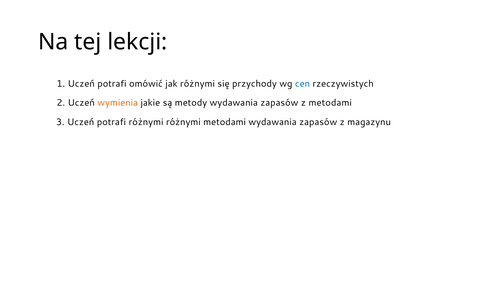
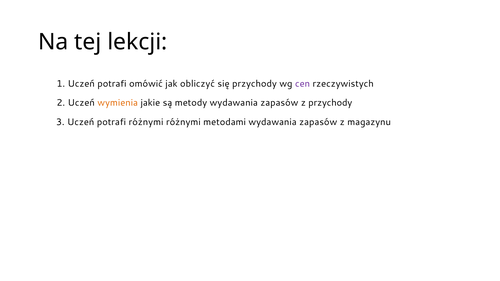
jak różnymi: różnymi -> obliczyć
cen colour: blue -> purple
z metodami: metodami -> przychody
